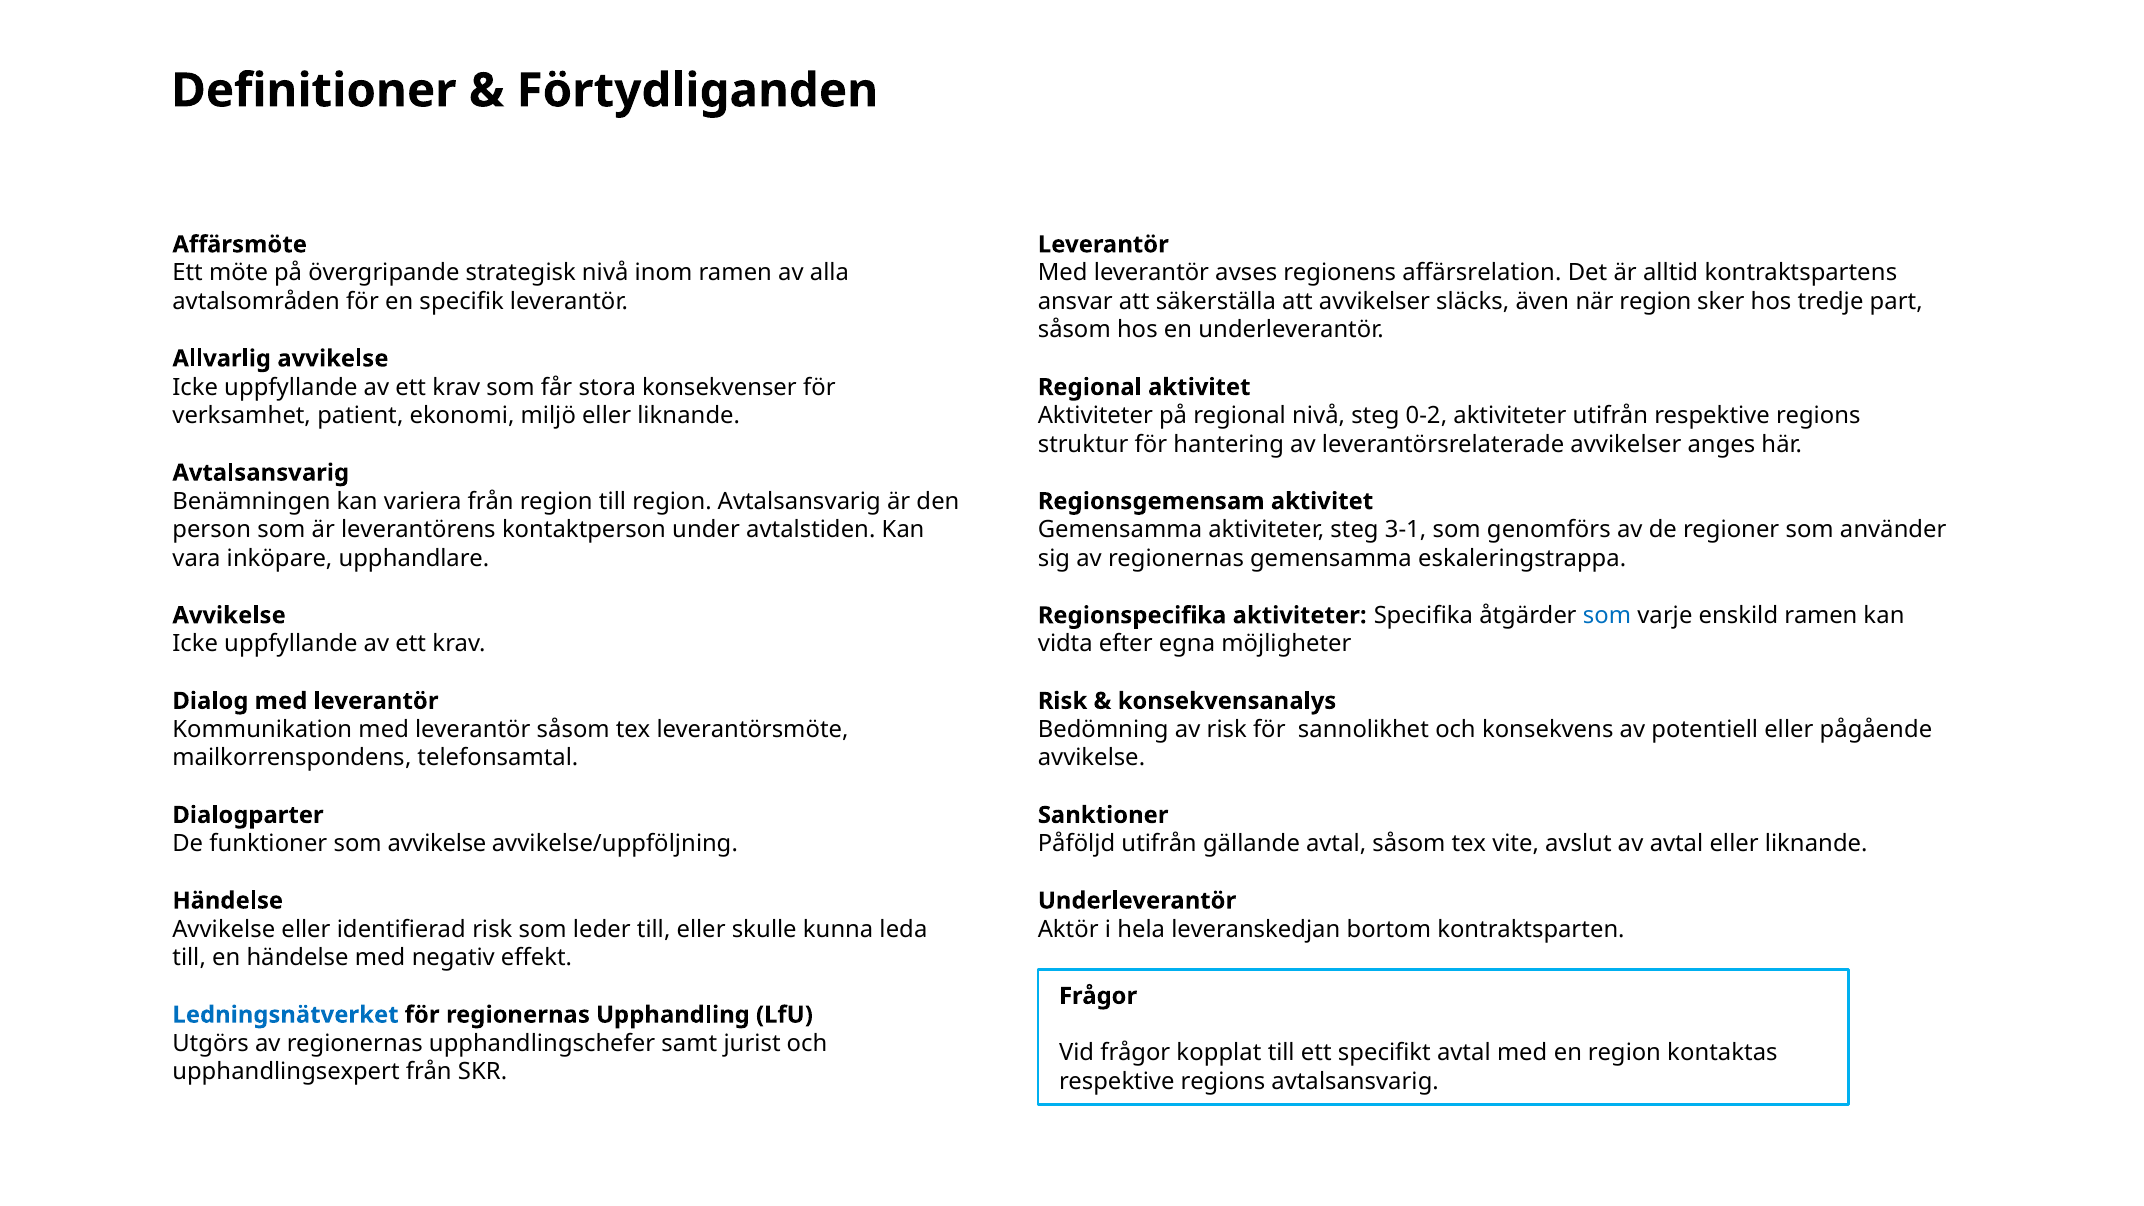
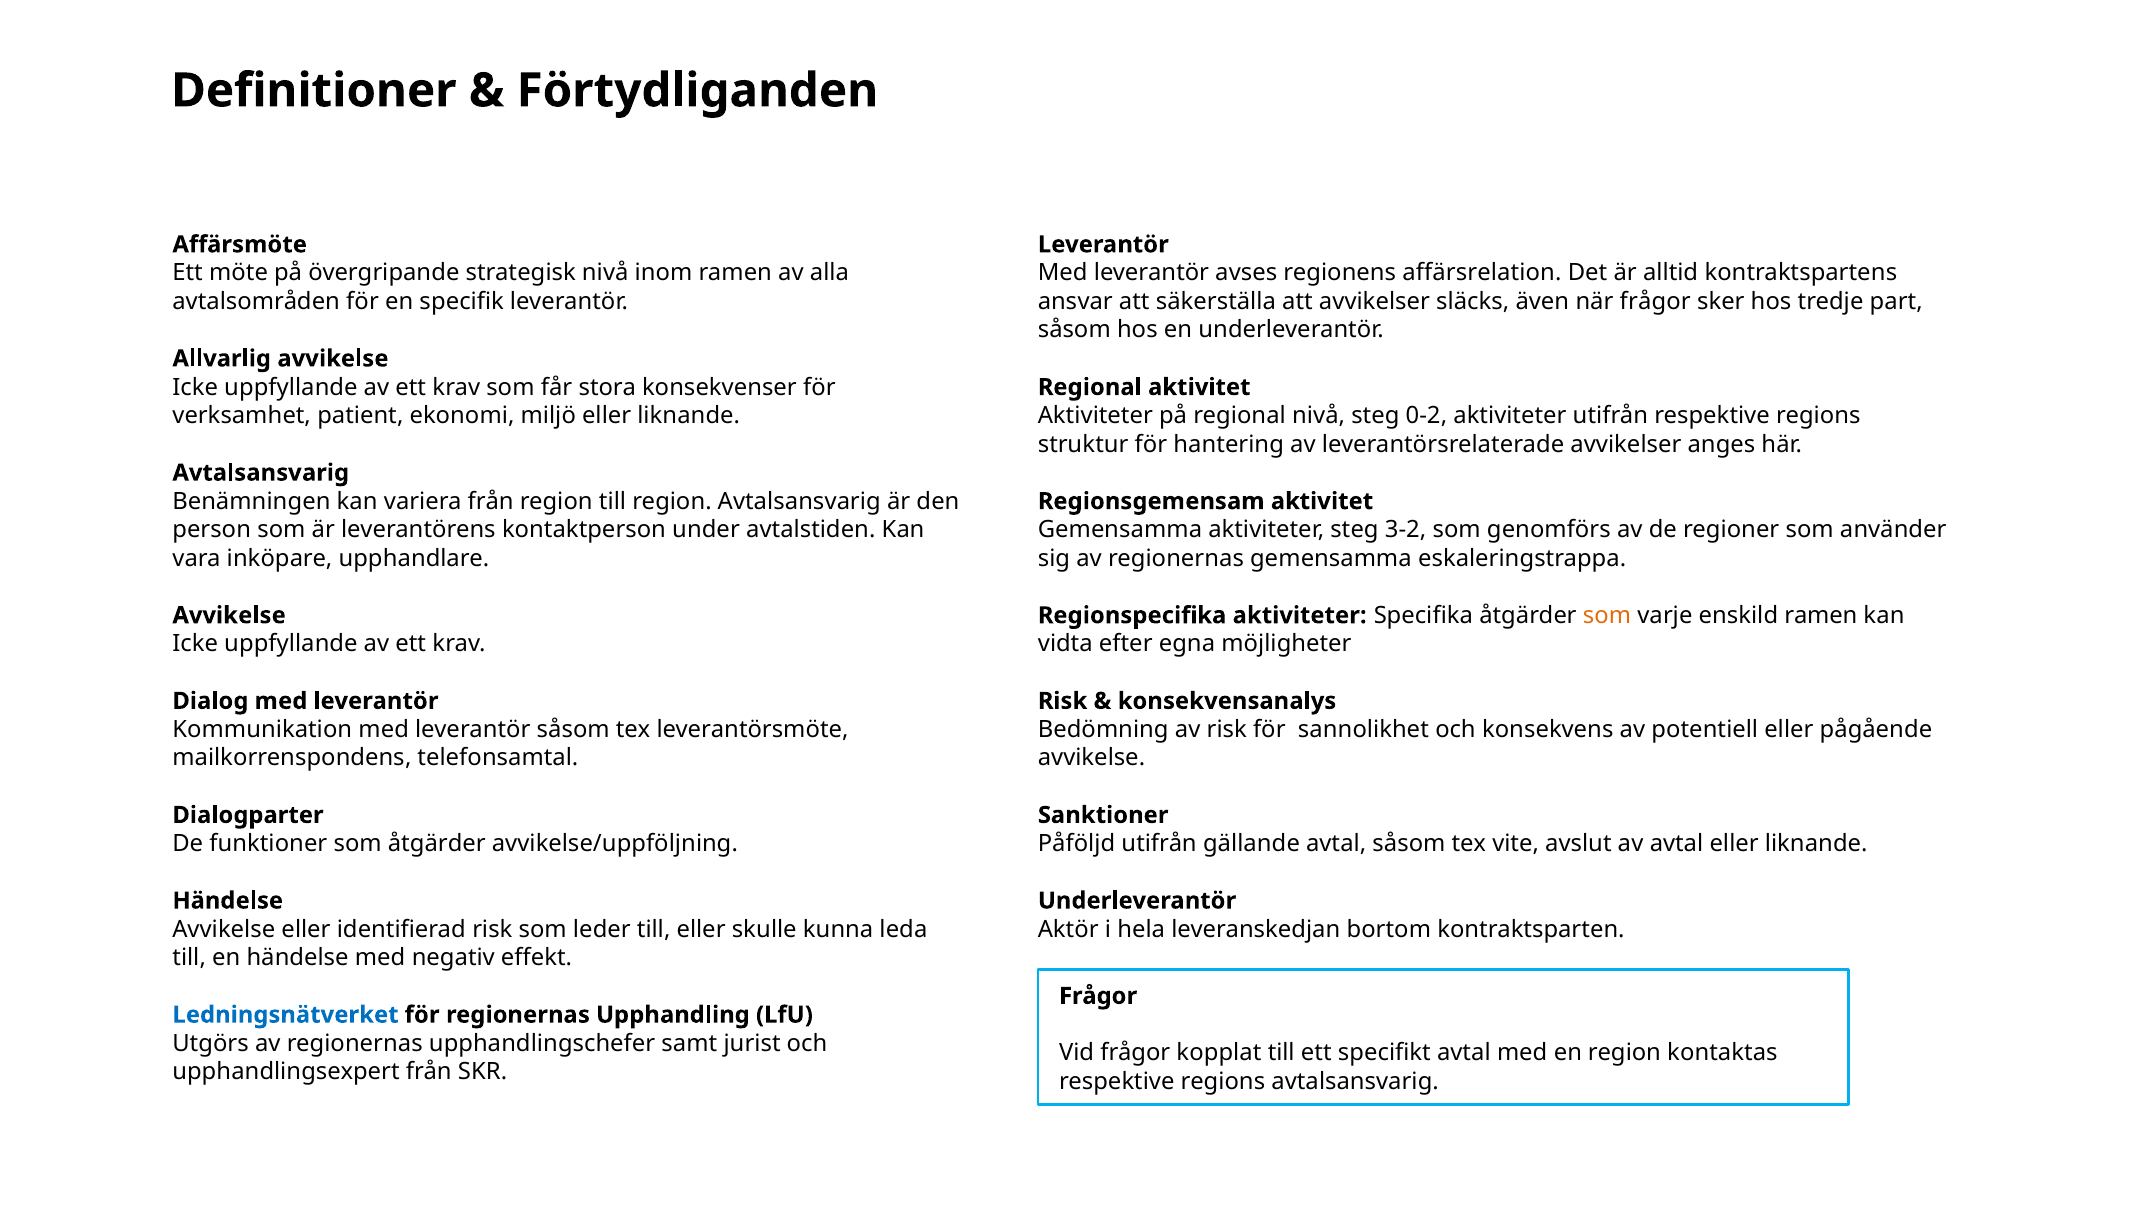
när region: region -> frågor
3-1: 3-1 -> 3-2
som at (1607, 615) colour: blue -> orange
som avvikelse: avvikelse -> åtgärder
